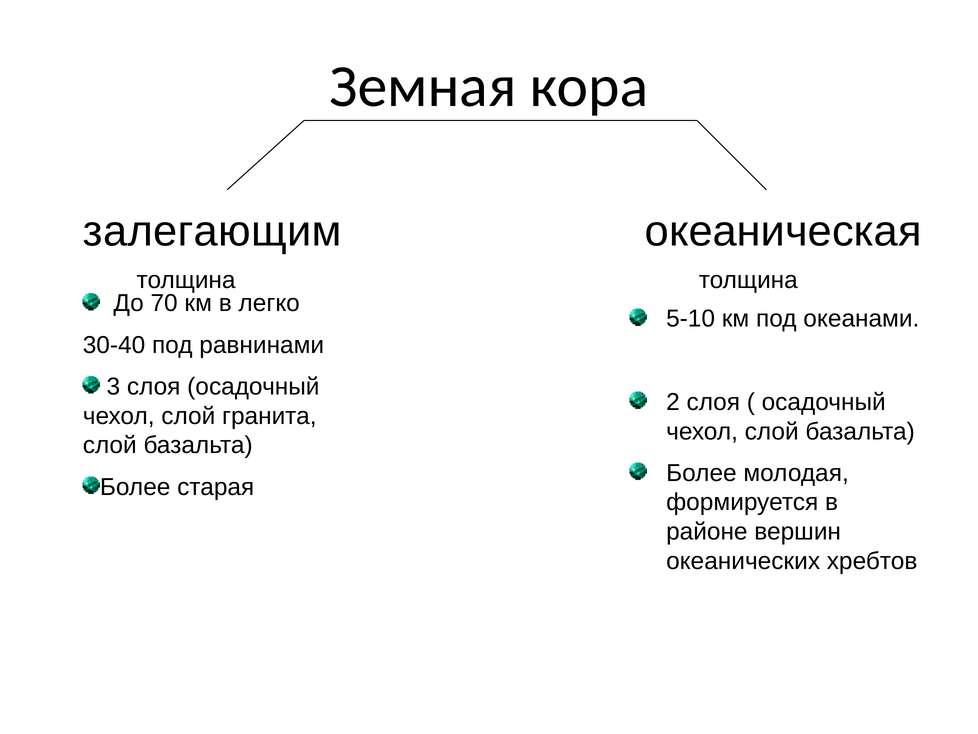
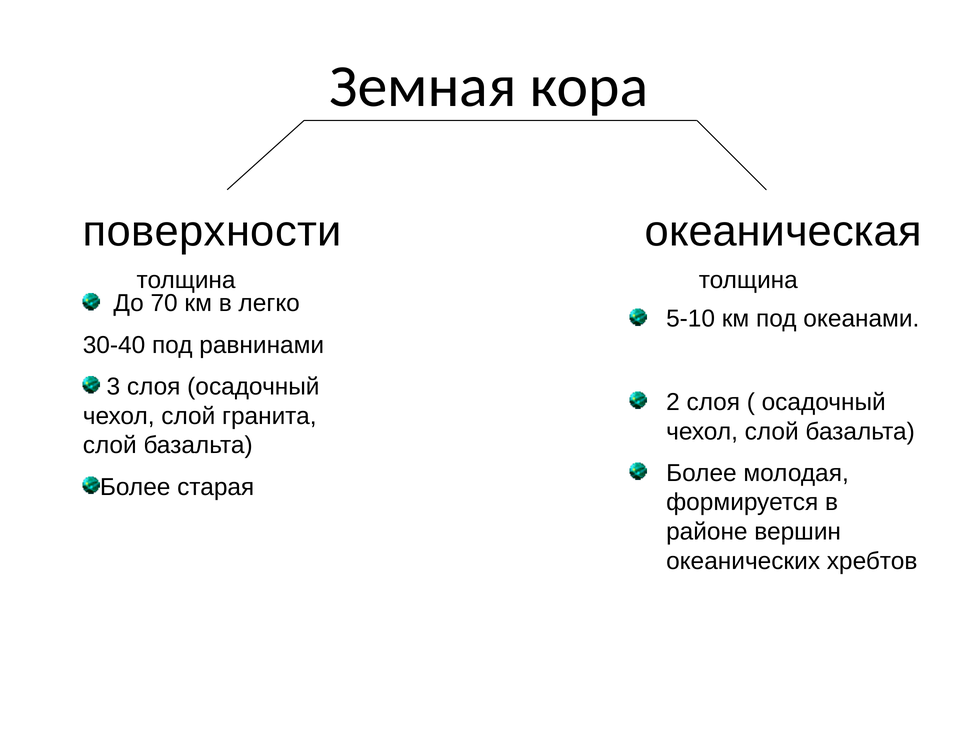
залегающим: залегающим -> поверхности
